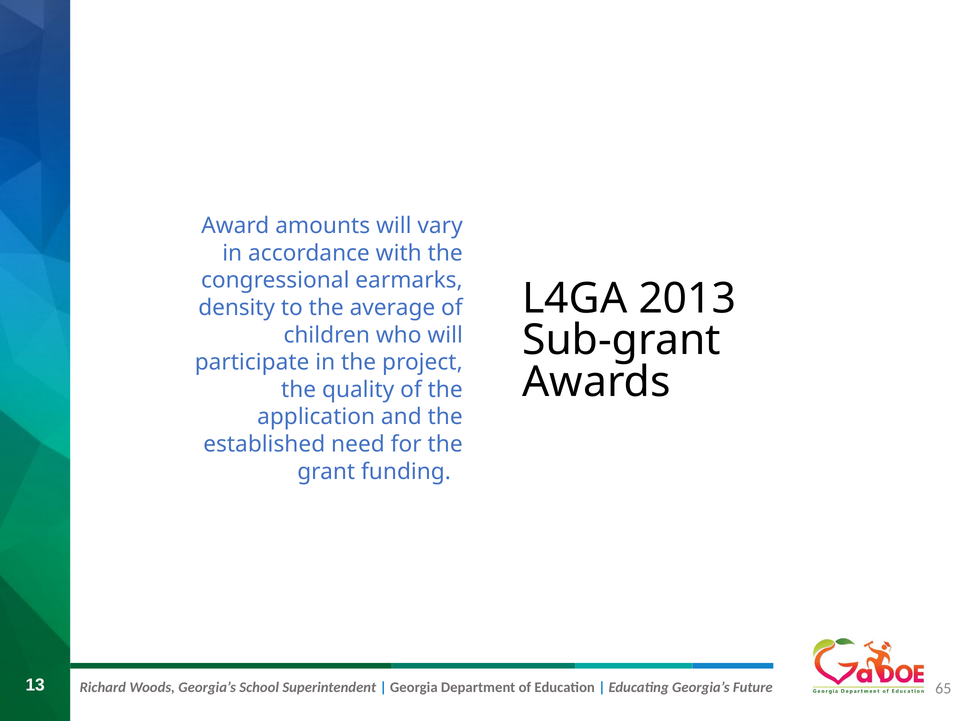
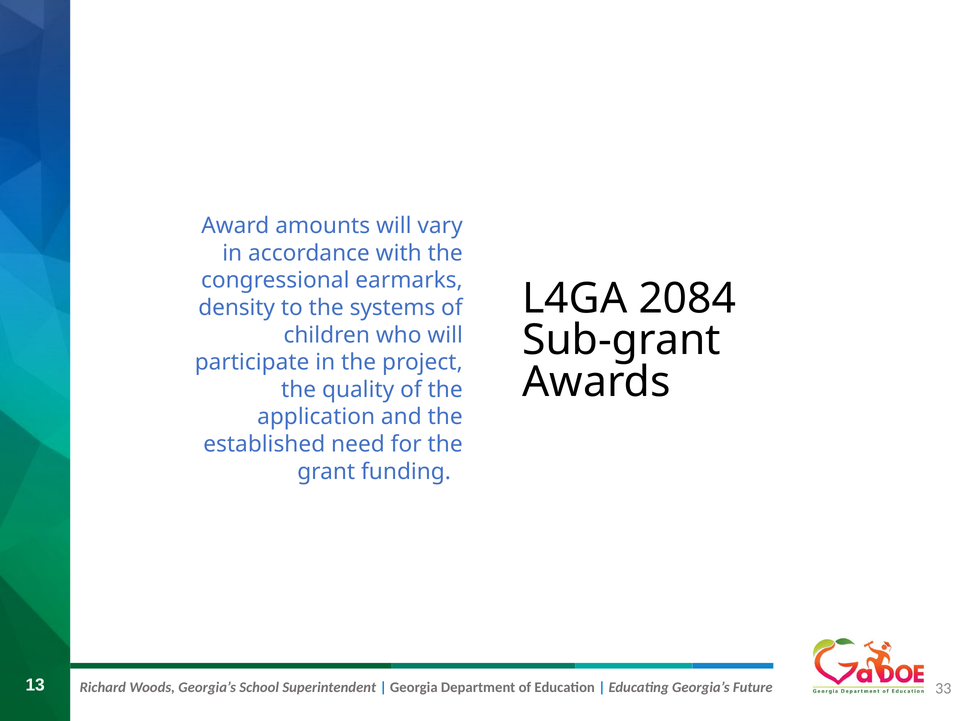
2013: 2013 -> 2084
average: average -> systems
65: 65 -> 33
